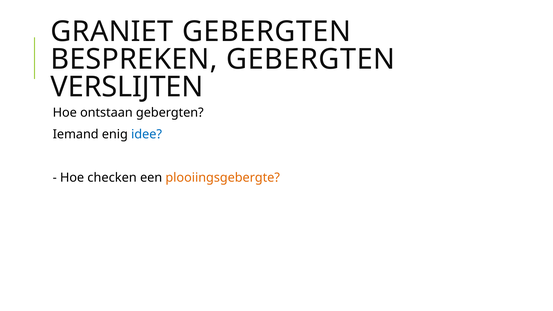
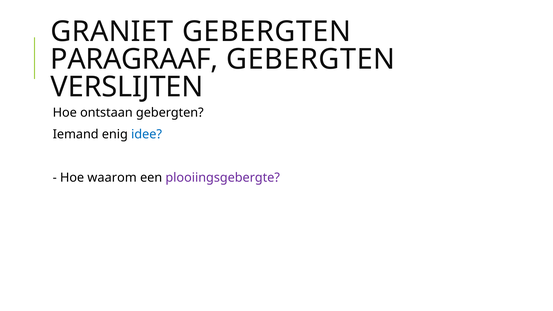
BESPREKEN: BESPREKEN -> PARAGRAAF
checken: checken -> waarom
plooiingsgebergte colour: orange -> purple
